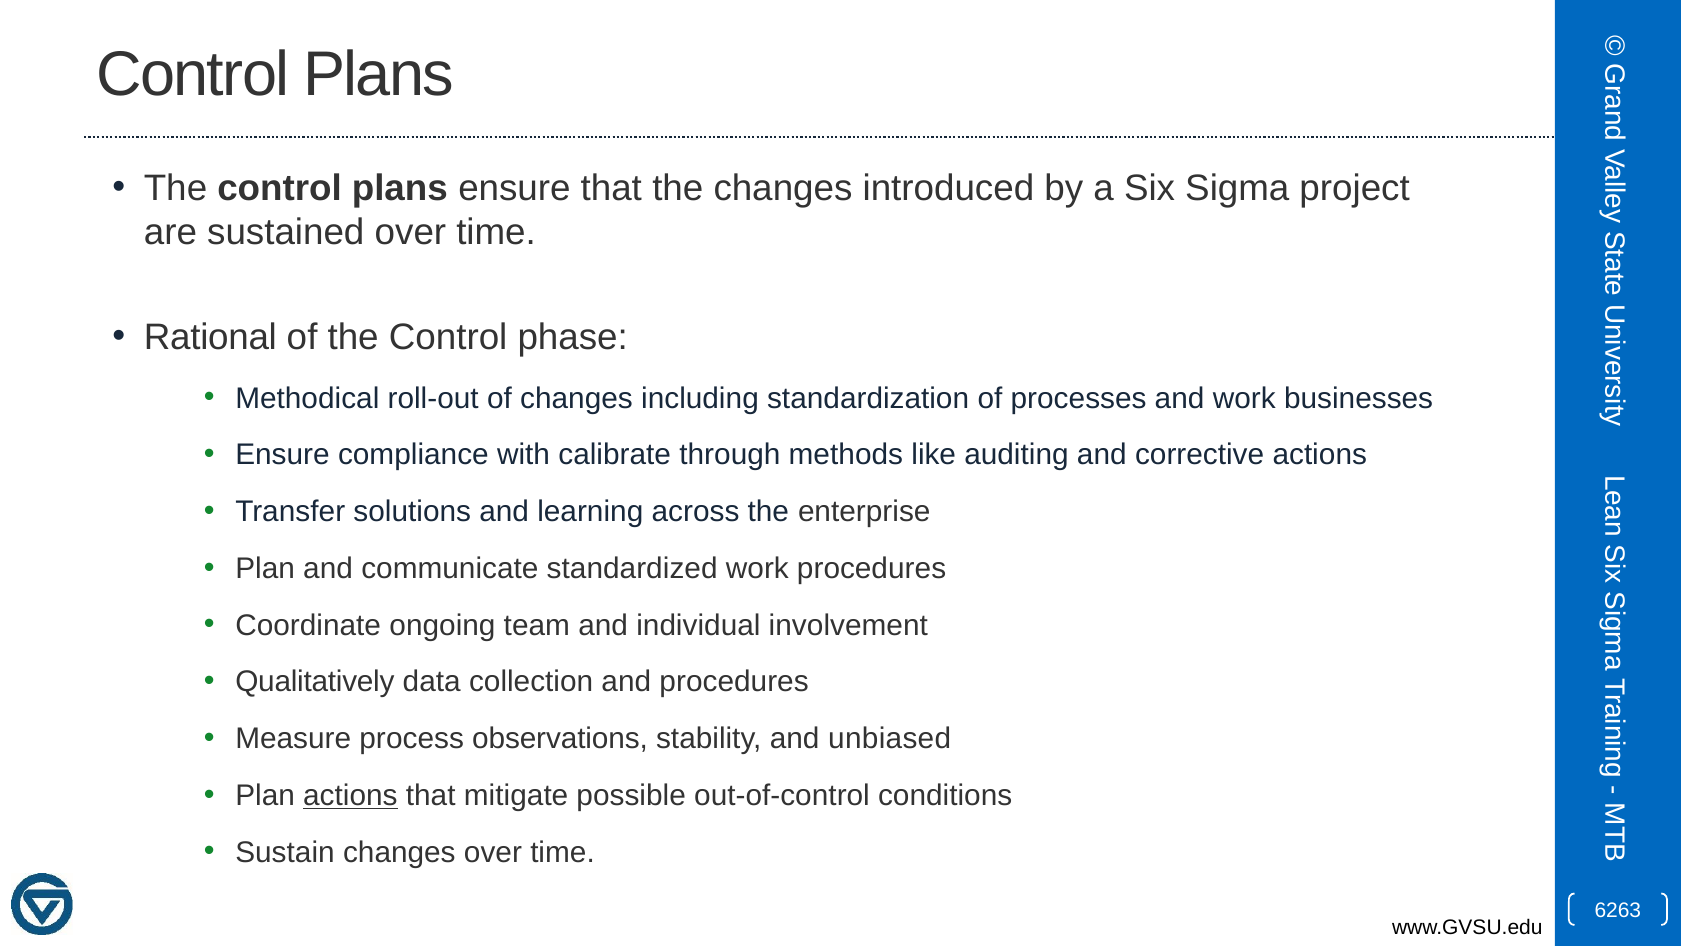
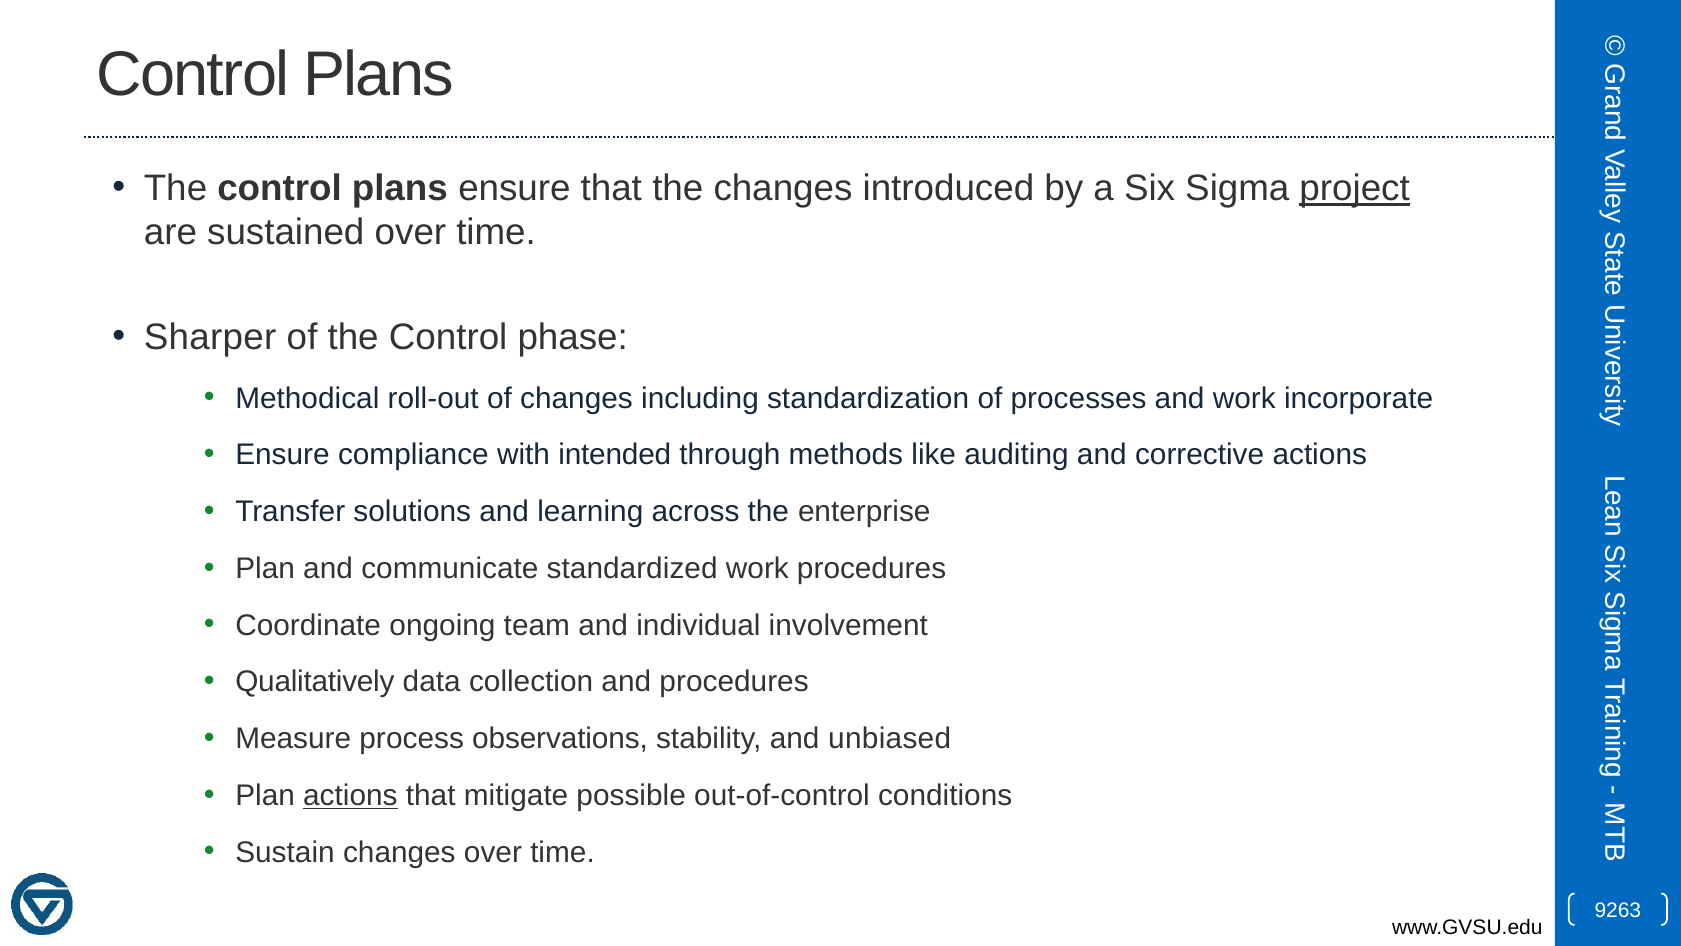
project underline: none -> present
Rational: Rational -> Sharper
businesses: businesses -> incorporate
calibrate: calibrate -> intended
6263: 6263 -> 9263
